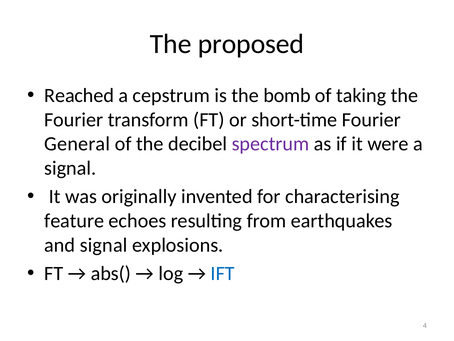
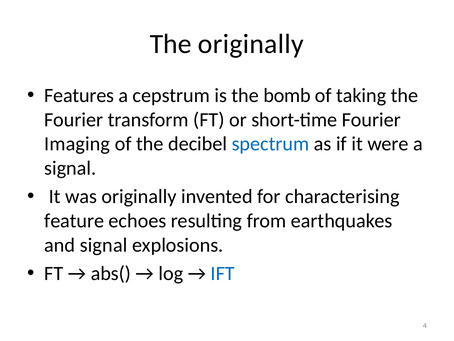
The proposed: proposed -> originally
Reached: Reached -> Features
General: General -> Imaging
spectrum colour: purple -> blue
